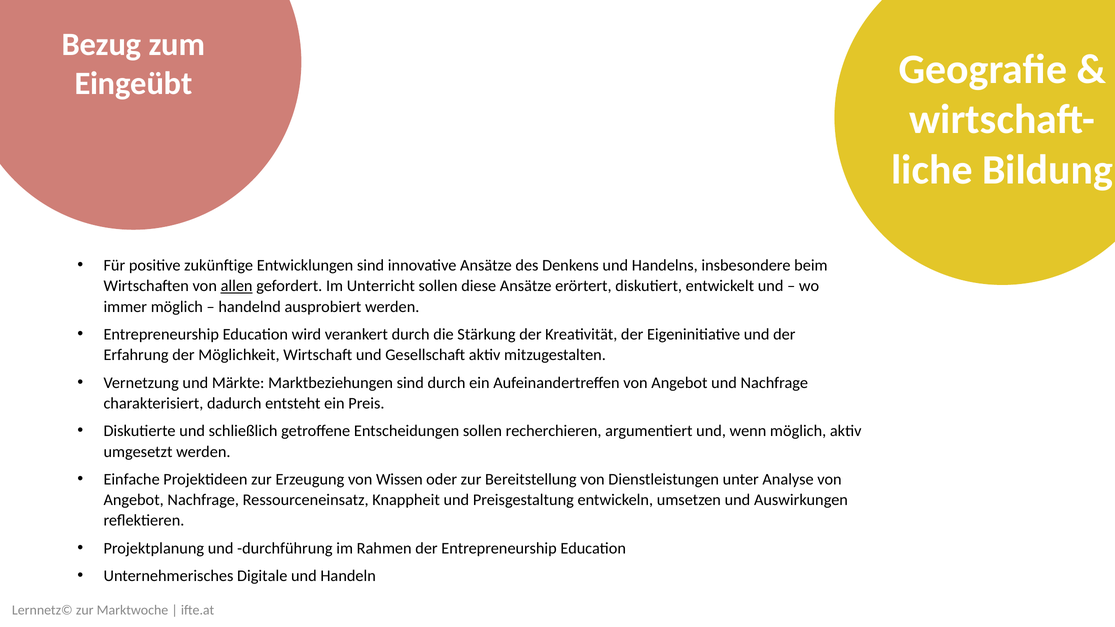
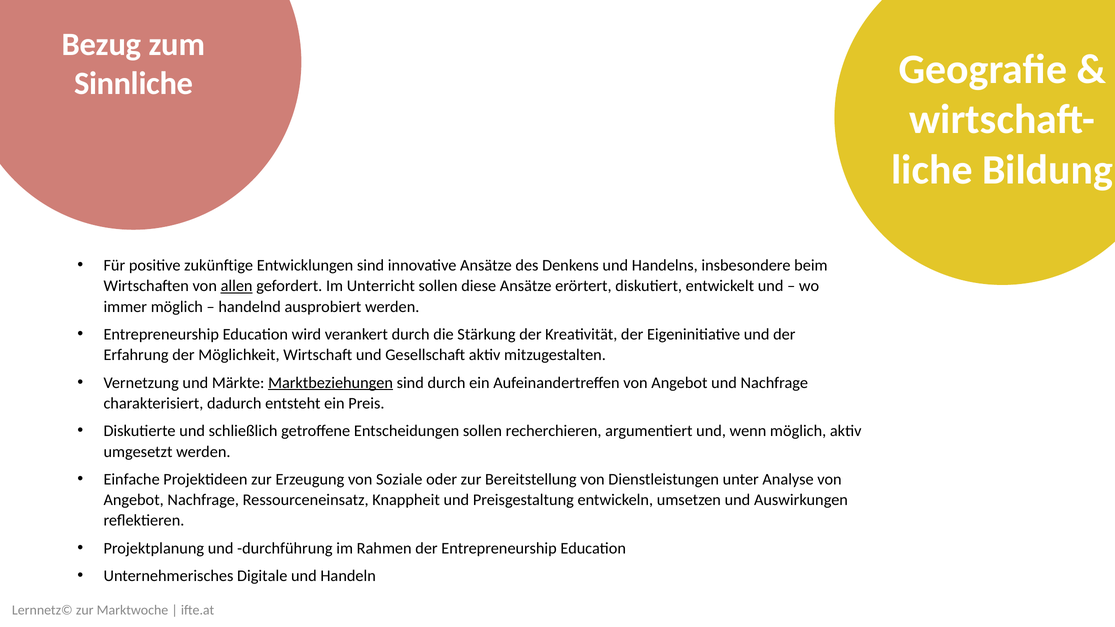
Eingeübt: Eingeübt -> Sinnliche
Marktbeziehungen underline: none -> present
Wissen: Wissen -> Soziale
